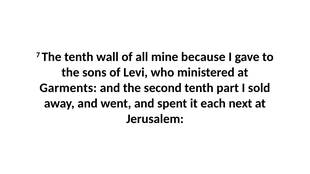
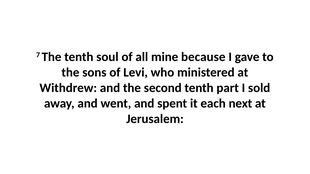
wall: wall -> soul
Garments: Garments -> Withdrew
